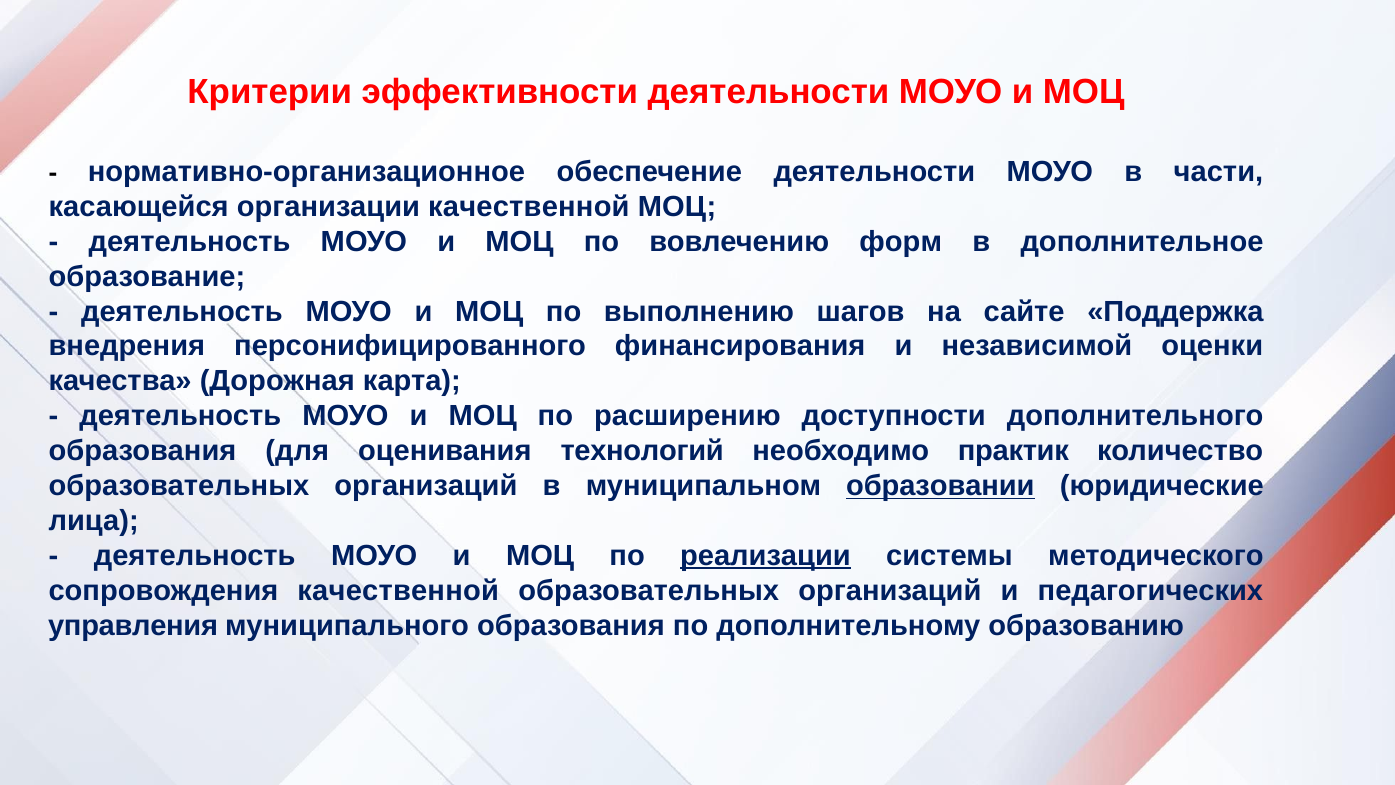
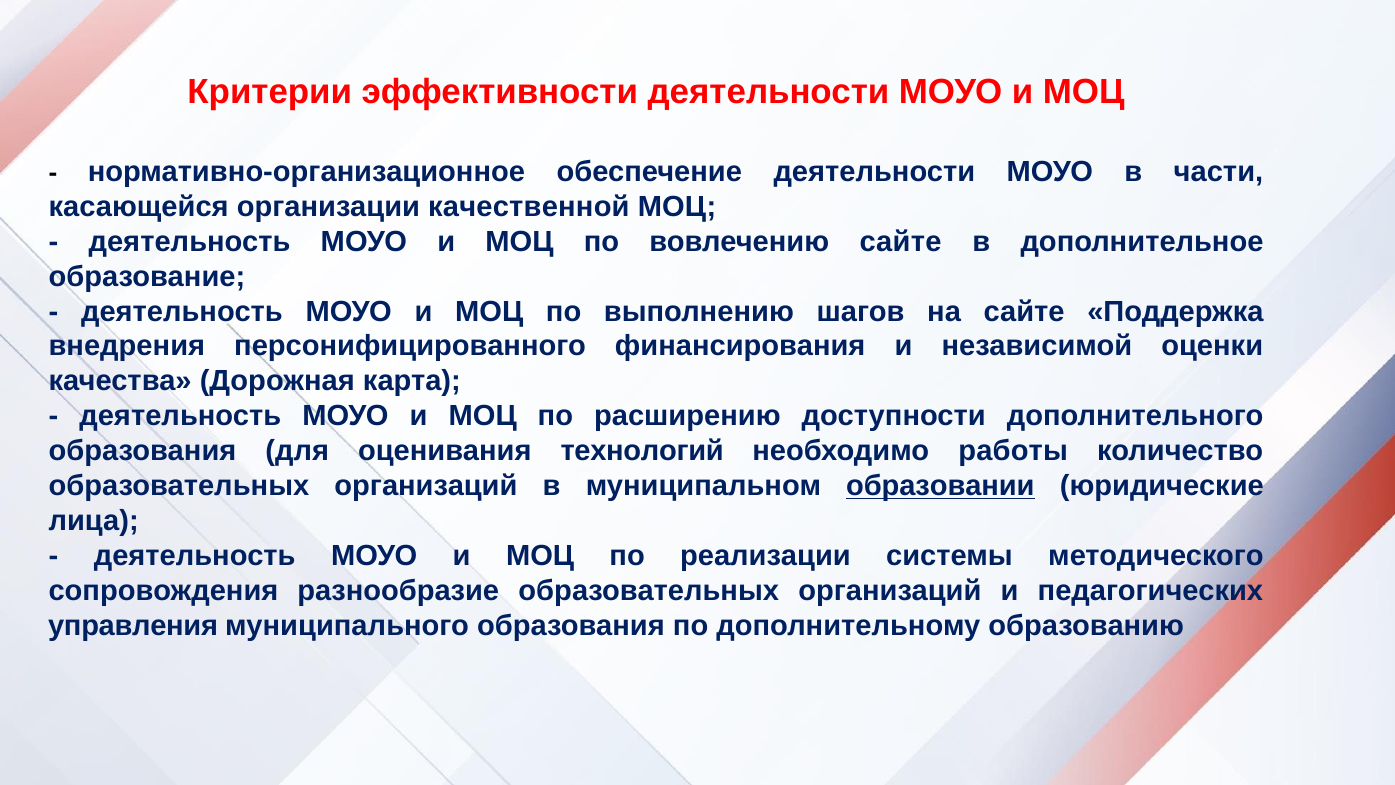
вовлечению форм: форм -> сайте
практик: практик -> работы
реализации underline: present -> none
сопровождения качественной: качественной -> разнообразие
